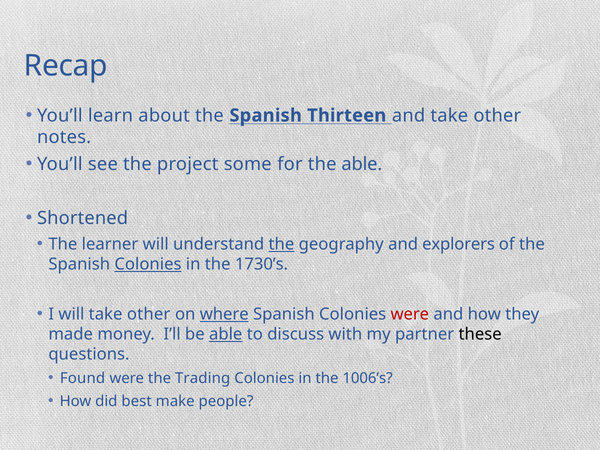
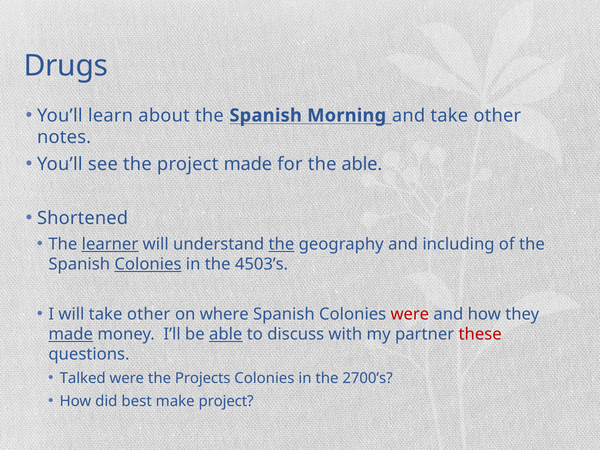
Recap: Recap -> Drugs
Thirteen: Thirteen -> Morning
project some: some -> made
learner underline: none -> present
explorers: explorers -> including
1730’s: 1730’s -> 4503’s
where underline: present -> none
made at (71, 334) underline: none -> present
these colour: black -> red
Found: Found -> Talked
Trading: Trading -> Projects
1006’s: 1006’s -> 2700’s
make people: people -> project
